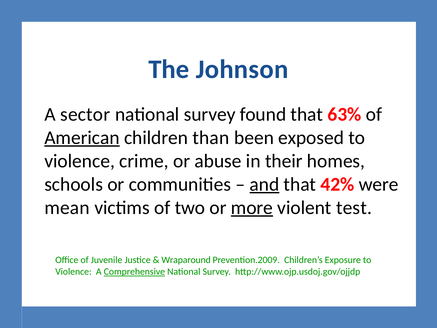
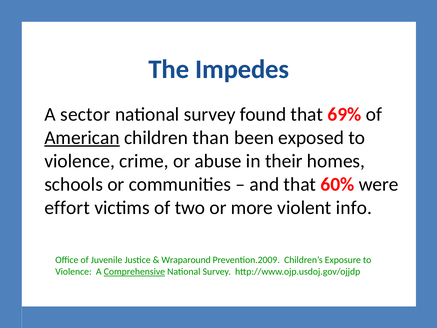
Johnson: Johnson -> Impedes
63%: 63% -> 69%
and underline: present -> none
42%: 42% -> 60%
mean: mean -> effort
more underline: present -> none
test: test -> info
